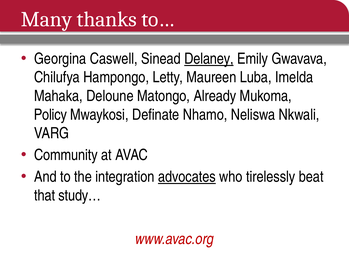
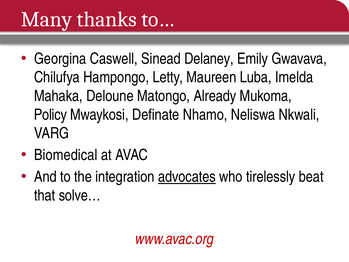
Delaney underline: present -> none
Community: Community -> Biomedical
study…: study… -> solve…
